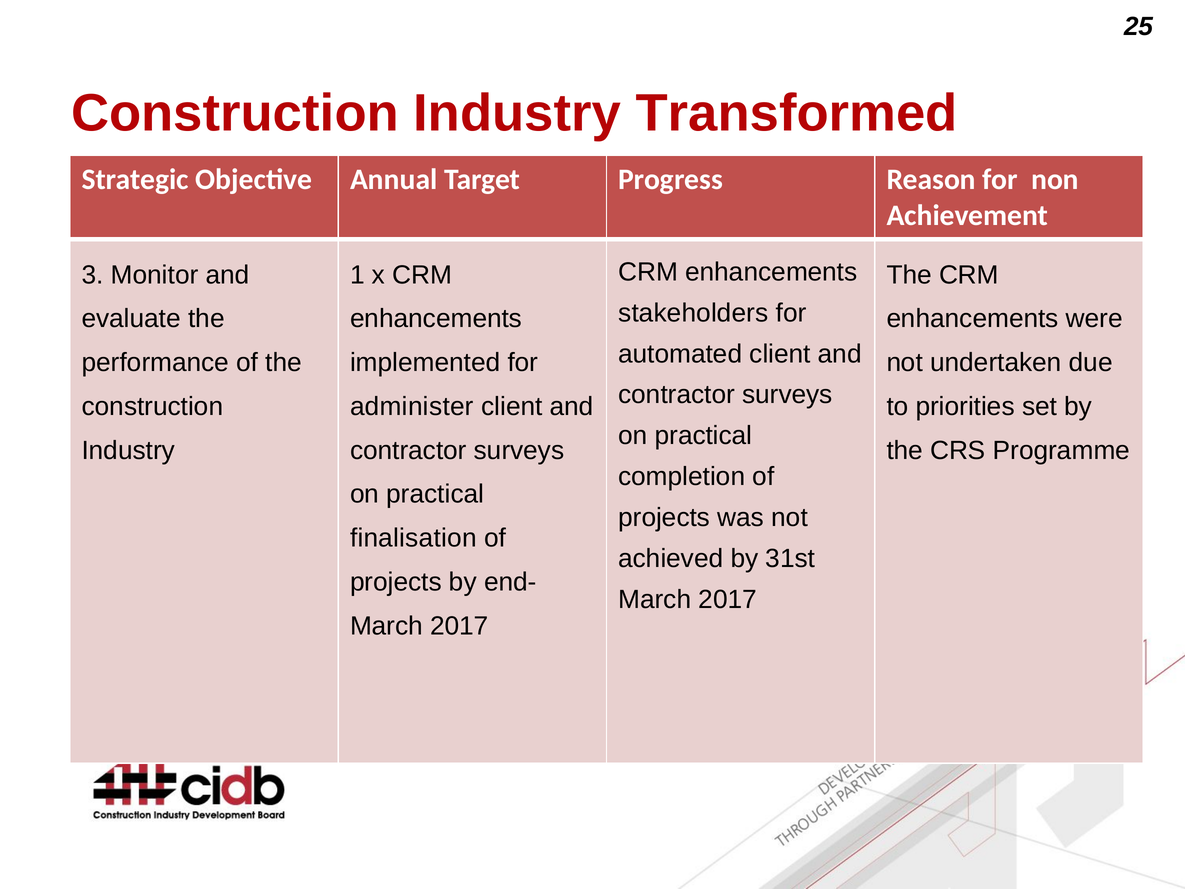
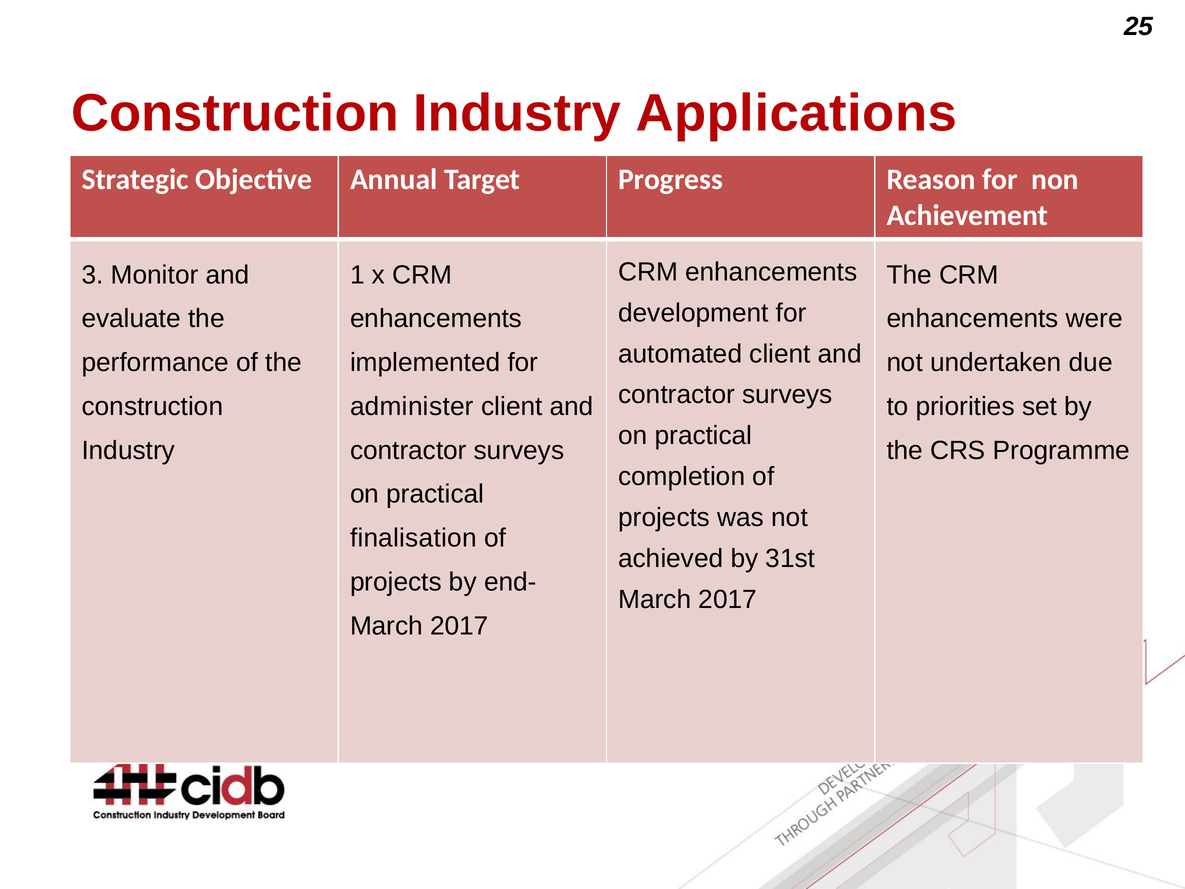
Transformed: Transformed -> Applications
stakeholders: stakeholders -> development
